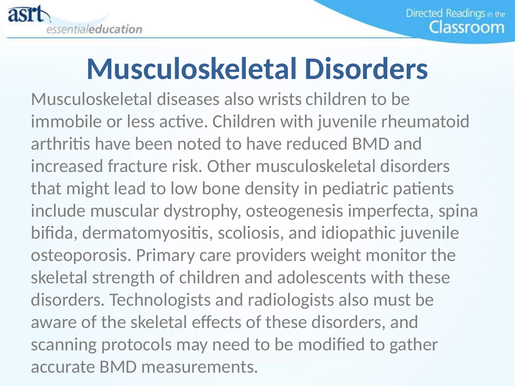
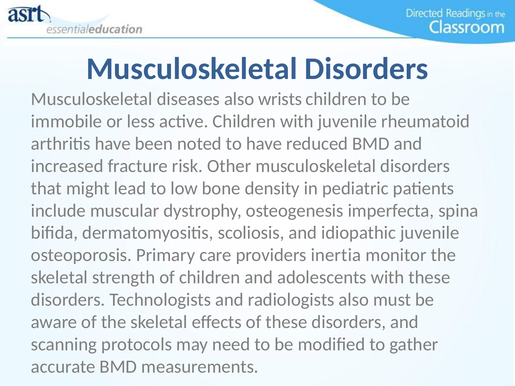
weight: weight -> inertia
